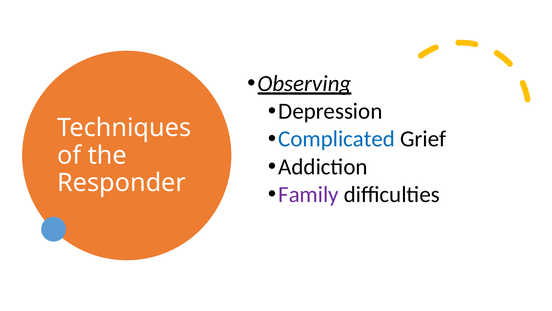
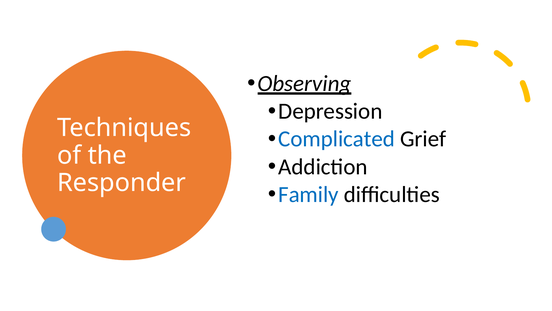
Family colour: purple -> blue
